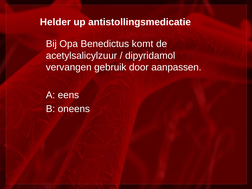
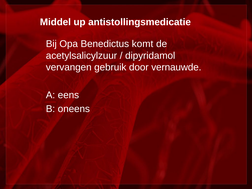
Helder: Helder -> Middel
aanpassen: aanpassen -> vernauwde
